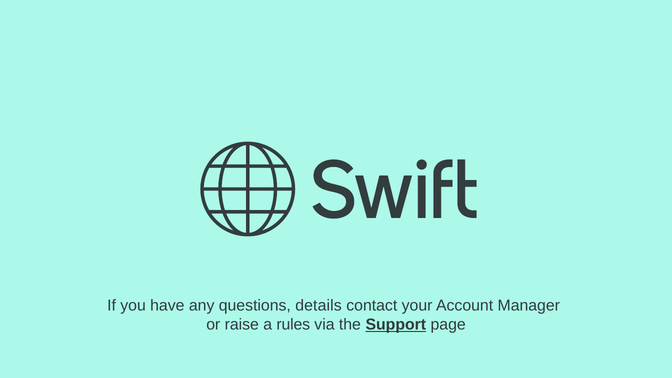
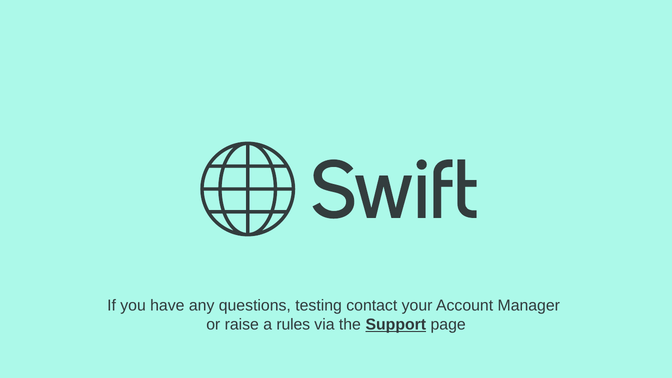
details: details -> testing
